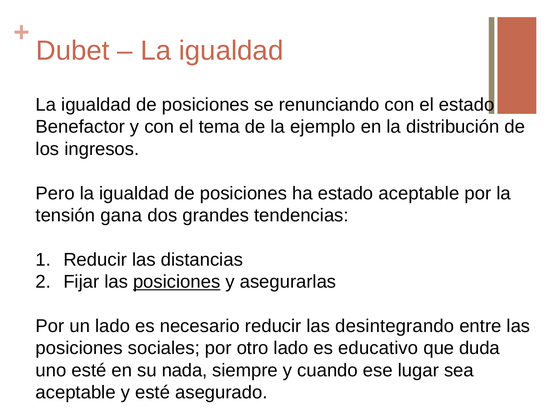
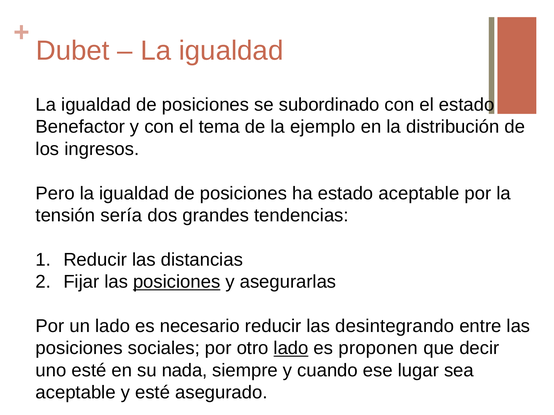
renunciando: renunciando -> subordinado
gana: gana -> sería
lado at (291, 349) underline: none -> present
educativo: educativo -> proponen
duda: duda -> decir
